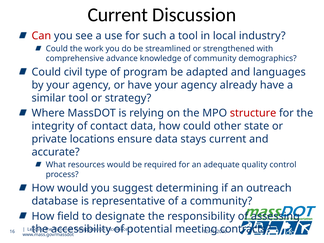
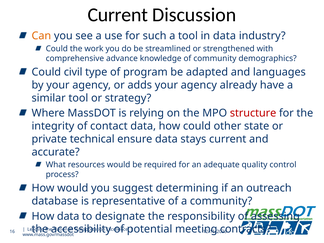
Can colour: red -> orange
in local: local -> data
or have: have -> adds
locations: locations -> technical
How field: field -> data
